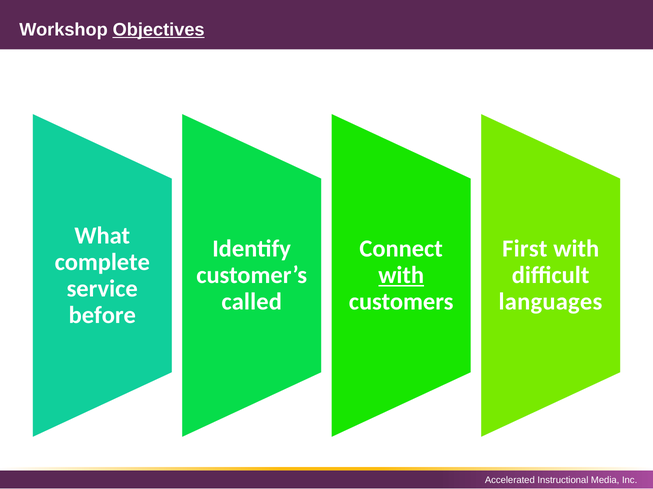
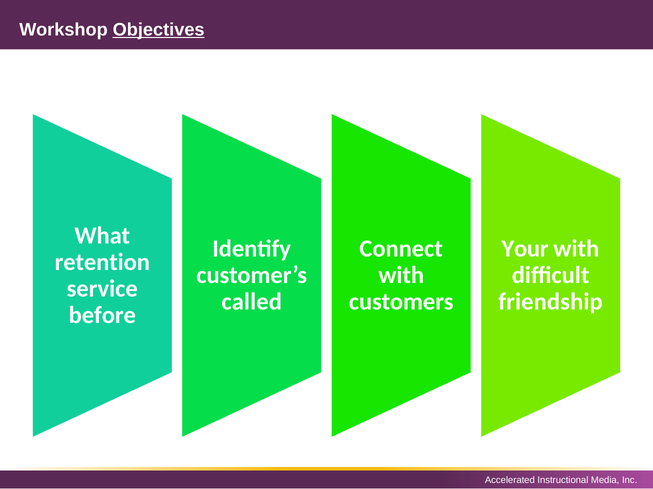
First: First -> Your
complete: complete -> retention
with at (401, 276) underline: present -> none
languages: languages -> friendship
